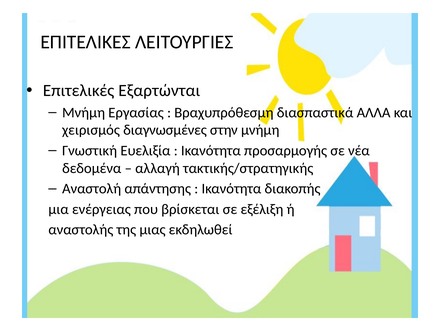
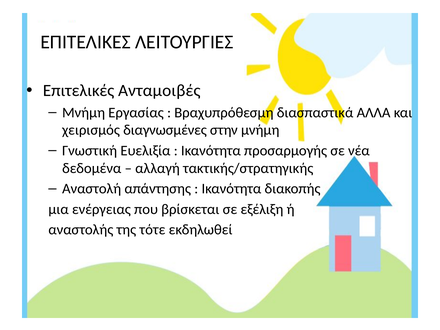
Εξαρτώνται: Εξαρτώνται -> Ανταμοιβές
μιας: μιας -> τότε
